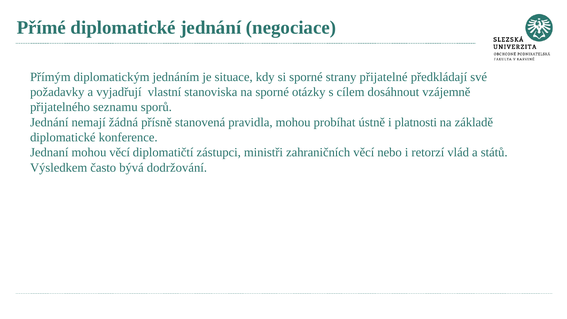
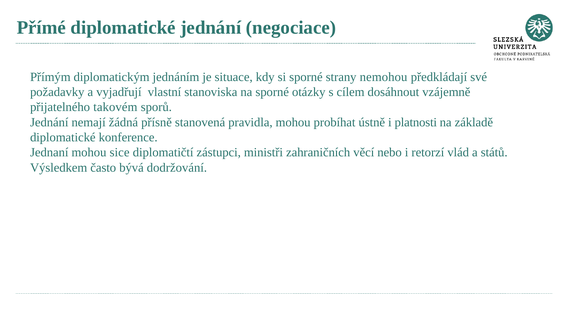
přijatelné: přijatelné -> nemohou
seznamu: seznamu -> takovém
mohou věcí: věcí -> sice
